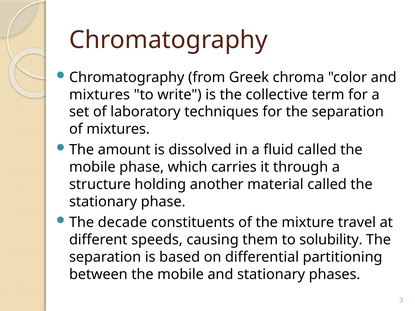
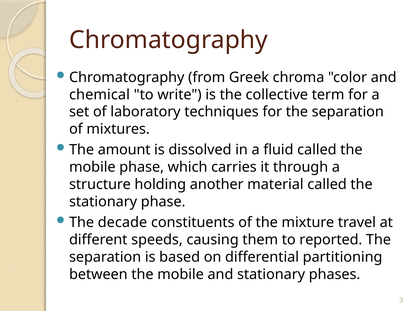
mixtures at (100, 95): mixtures -> chemical
solubility: solubility -> reported
